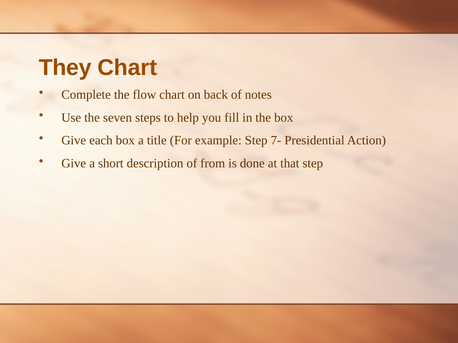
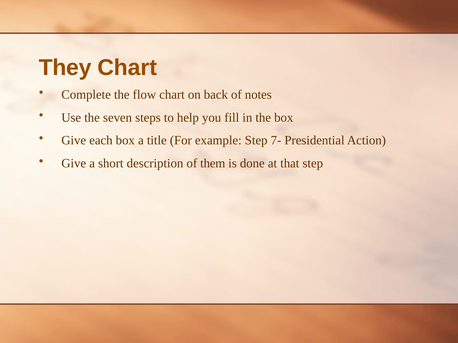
from: from -> them
